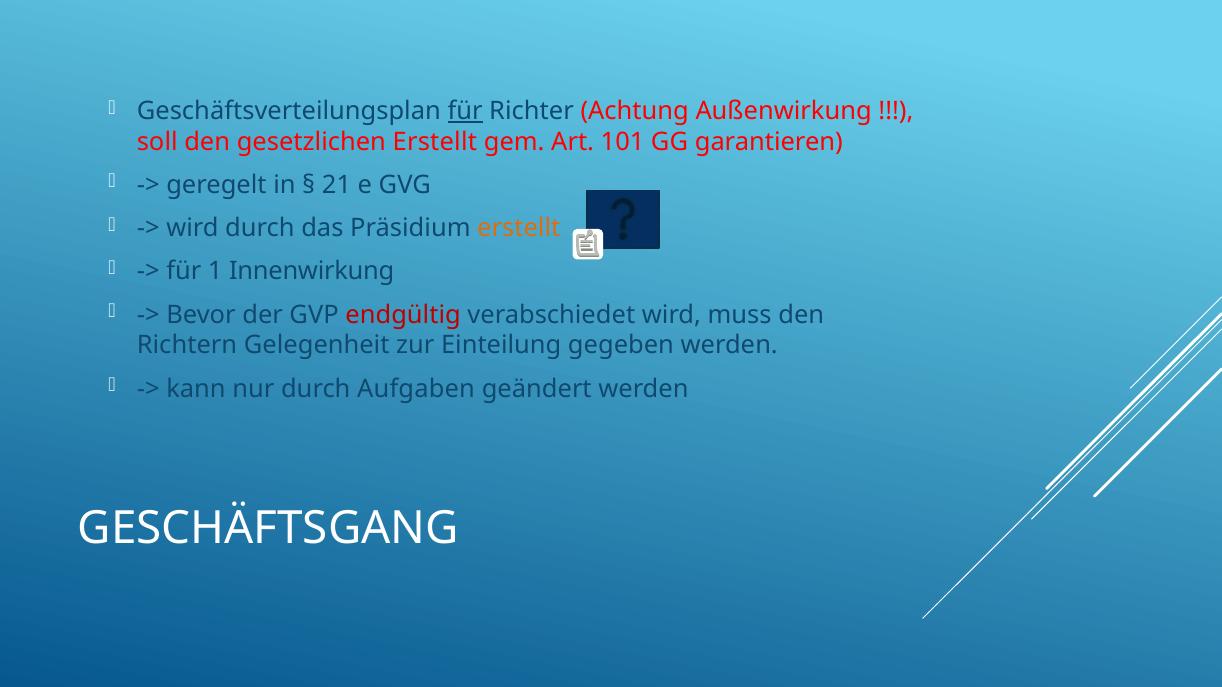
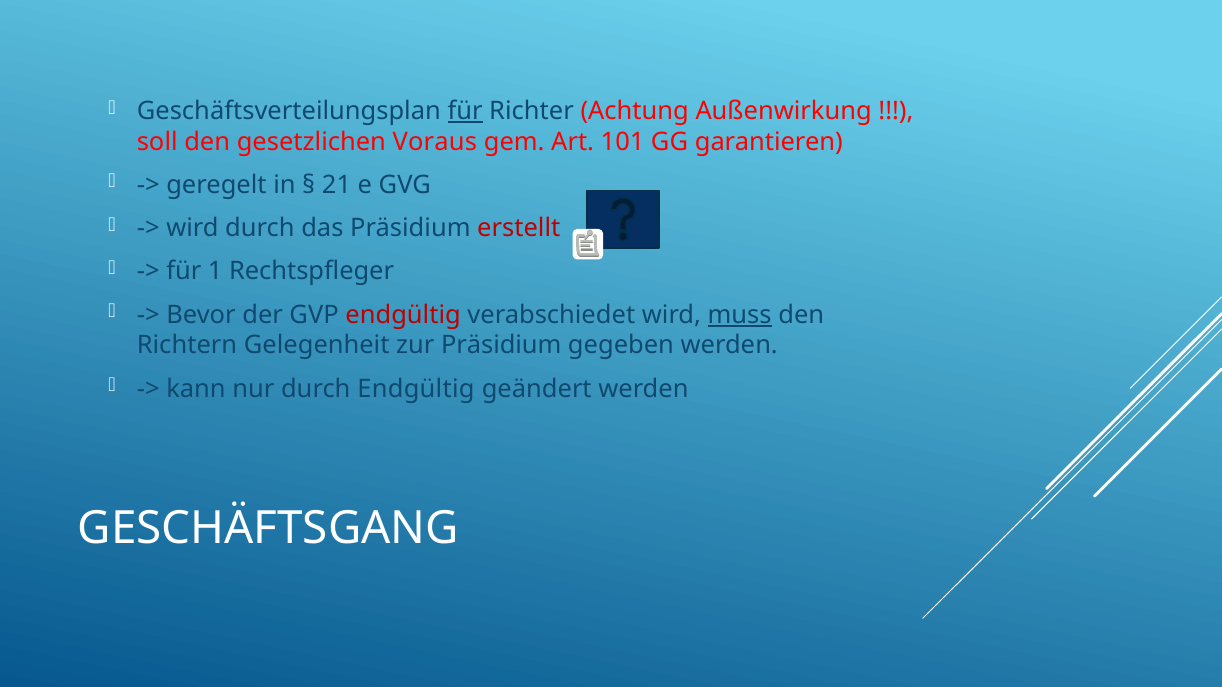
gesetzlichen Erstellt: Erstellt -> Voraus
erstellt at (519, 228) colour: orange -> red
Innenwirkung: Innenwirkung -> Rechtspfleger
muss underline: none -> present
zur Einteilung: Einteilung -> Präsidium
durch Aufgaben: Aufgaben -> Endgültig
